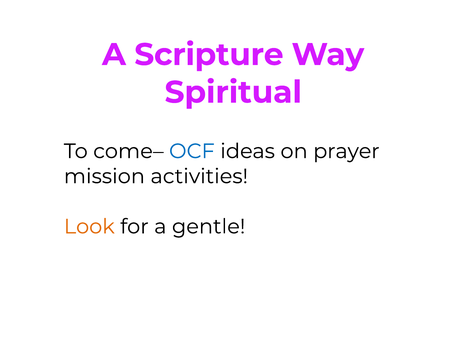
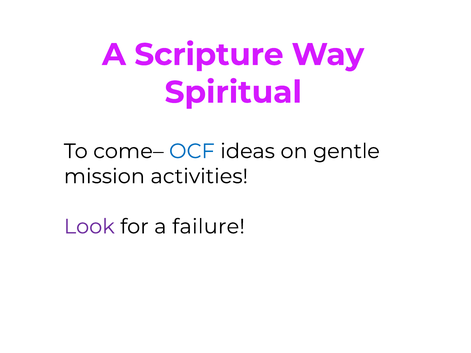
prayer: prayer -> gentle
Look colour: orange -> purple
gentle: gentle -> failure
